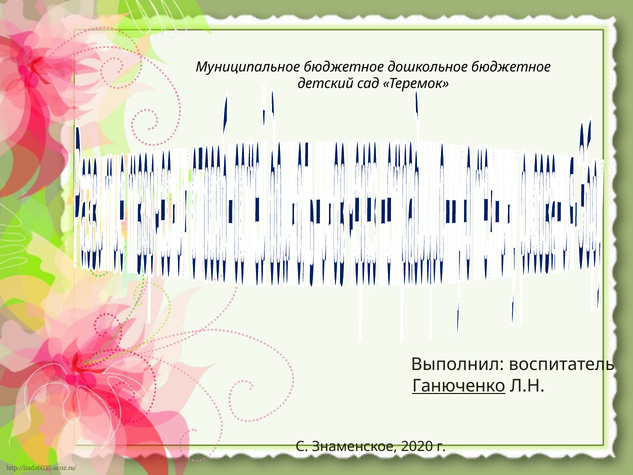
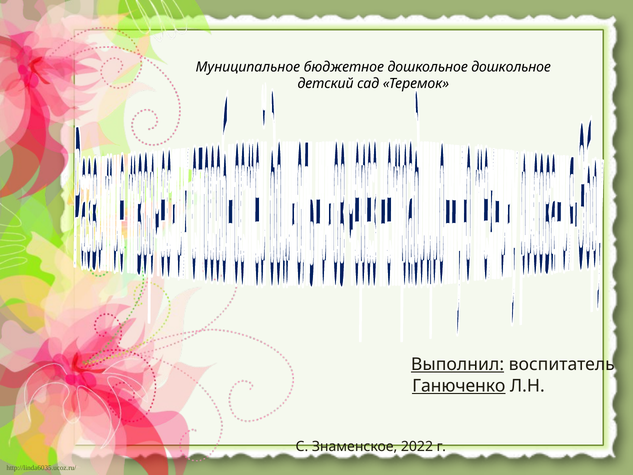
дошкольное бюджетное: бюджетное -> дошкольное
Выполнил underline: none -> present
2020: 2020 -> 2022
